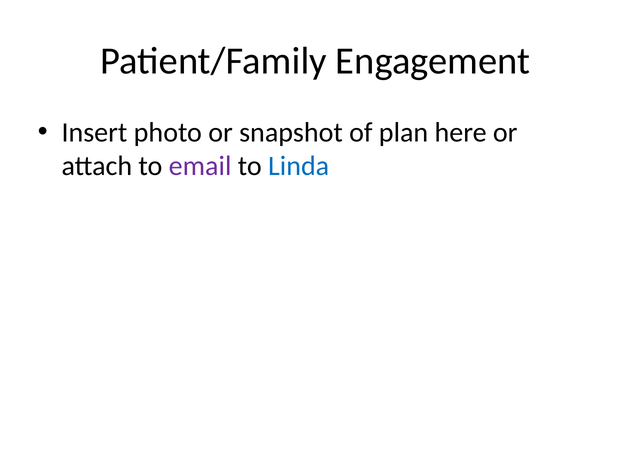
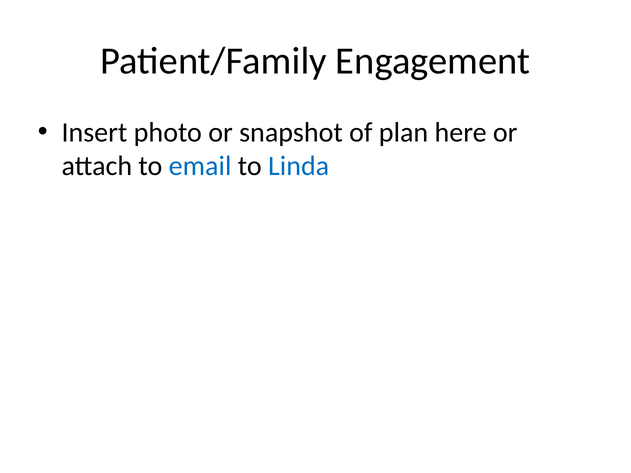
email colour: purple -> blue
